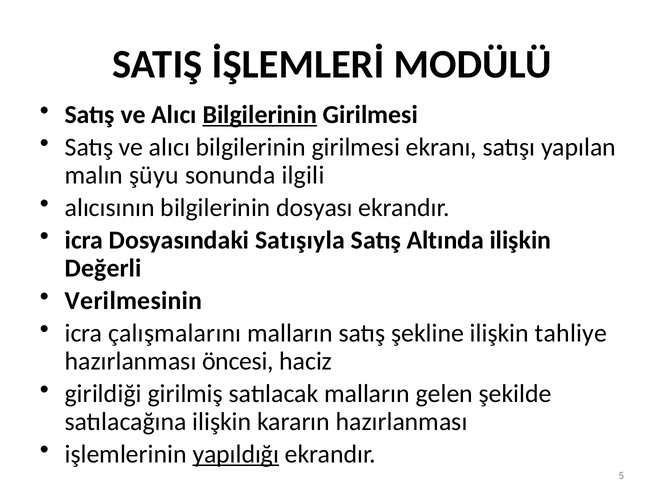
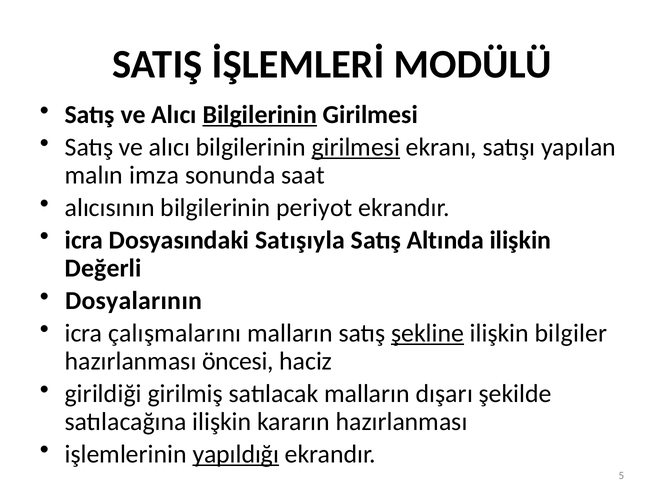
girilmesi at (356, 147) underline: none -> present
şüyu: şüyu -> imza
ilgili: ilgili -> saat
dosyası: dosyası -> periyot
Verilmesinin: Verilmesinin -> Dosyalarının
şekline underline: none -> present
tahliye: tahliye -> bilgiler
gelen: gelen -> dışarı
